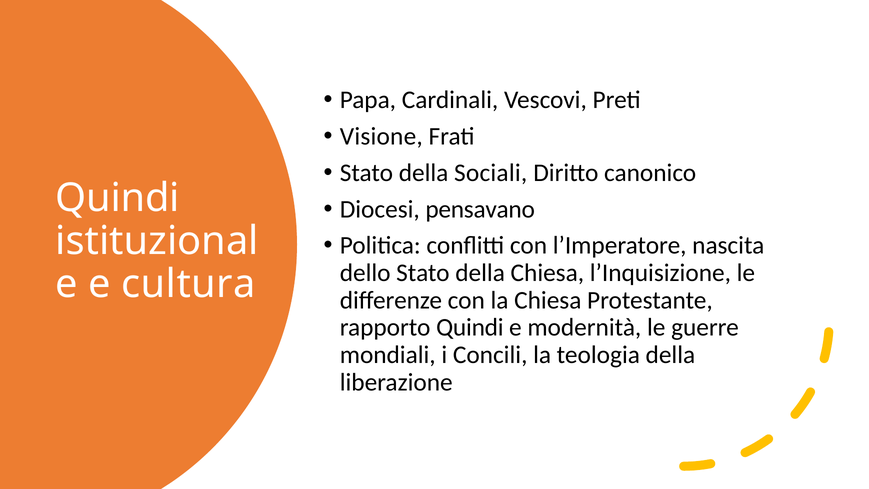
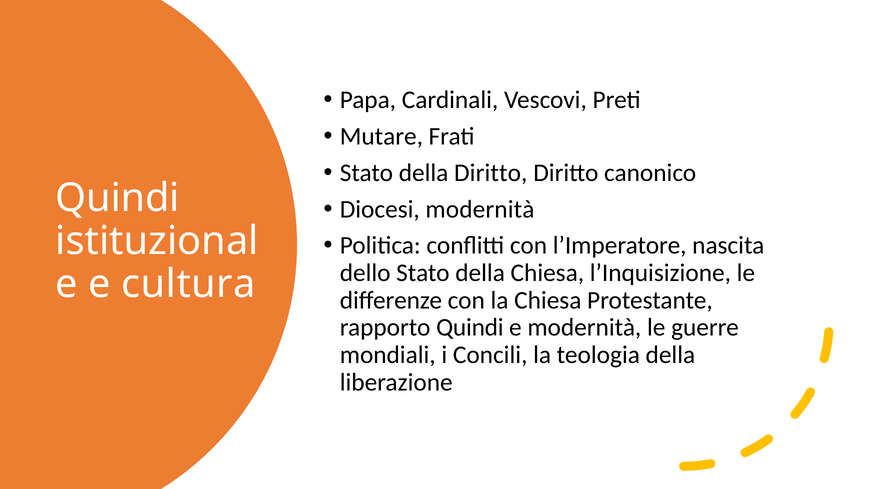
Visione: Visione -> Mutare
della Sociali: Sociali -> Diritto
Diocesi pensavano: pensavano -> modernità
